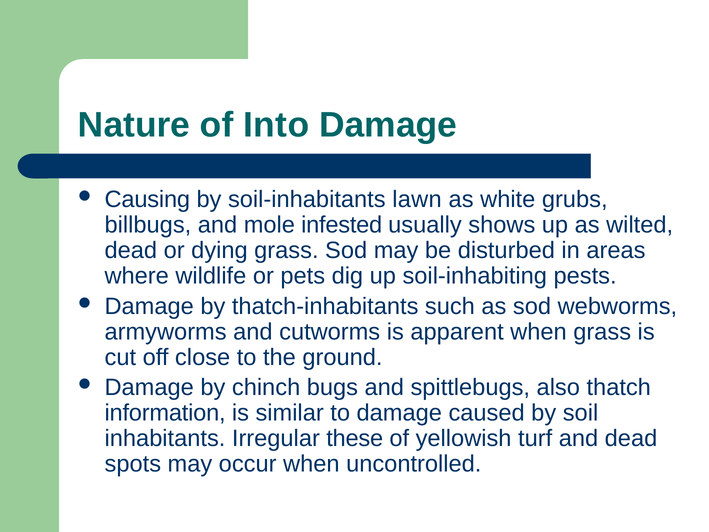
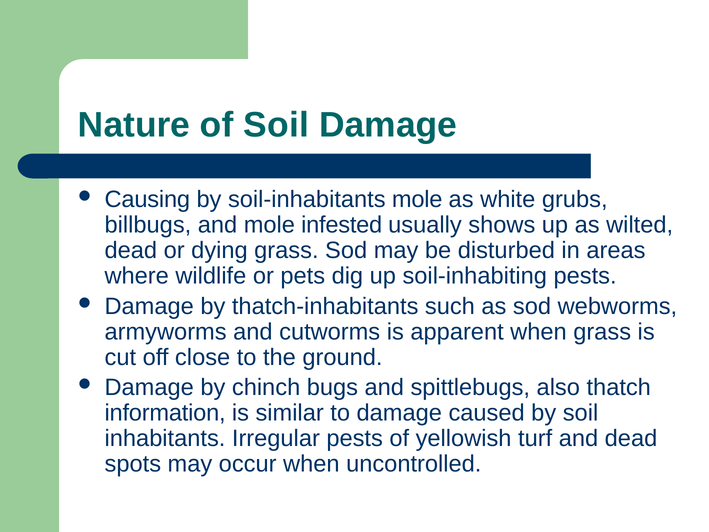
of Into: Into -> Soil
soil-inhabitants lawn: lawn -> mole
Irregular these: these -> pests
